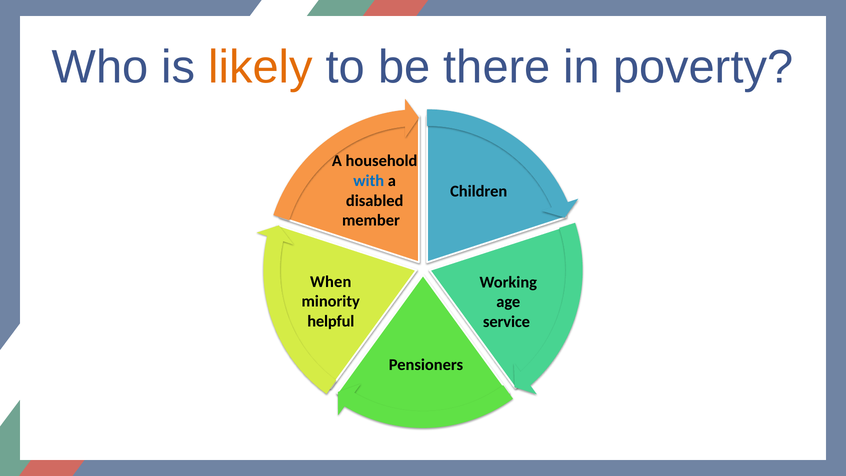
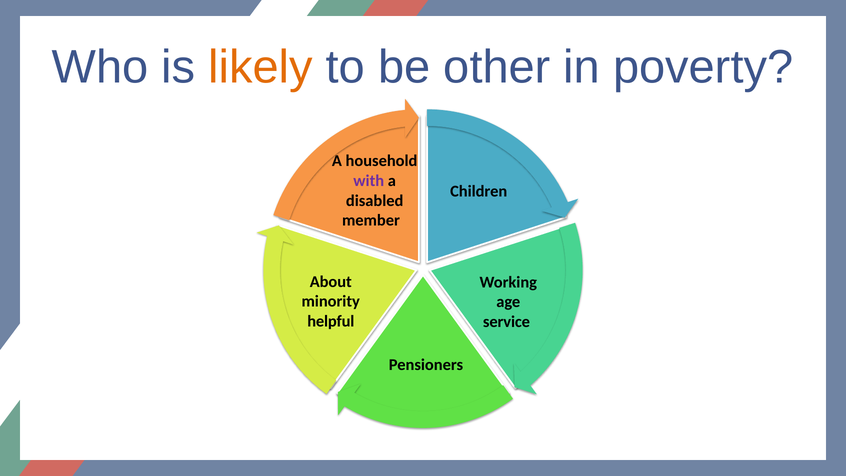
there: there -> other
with colour: blue -> purple
When: When -> About
